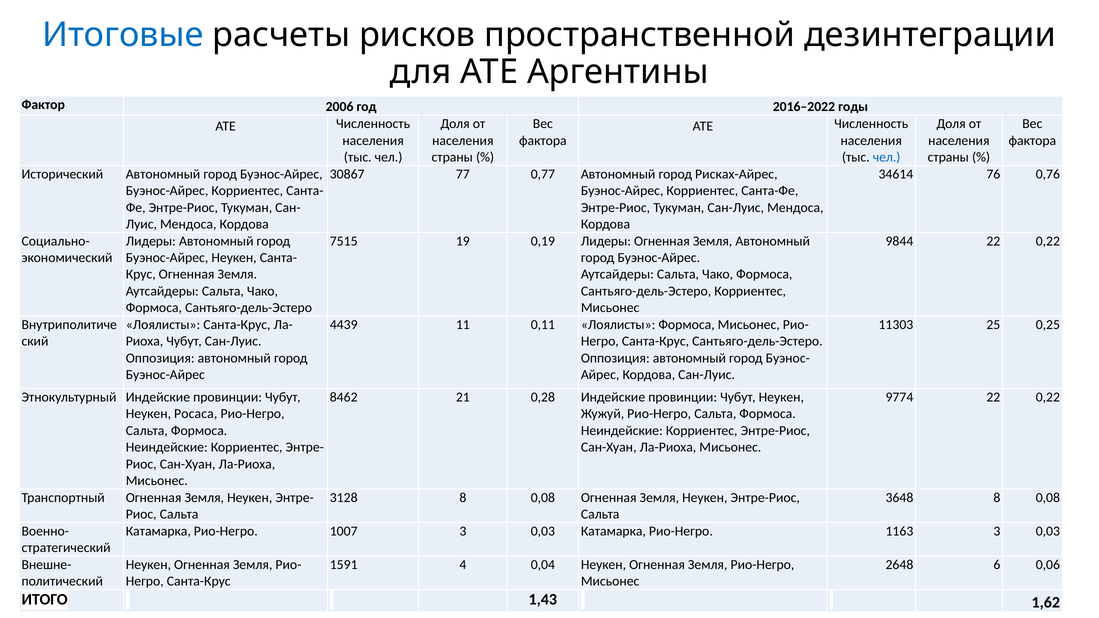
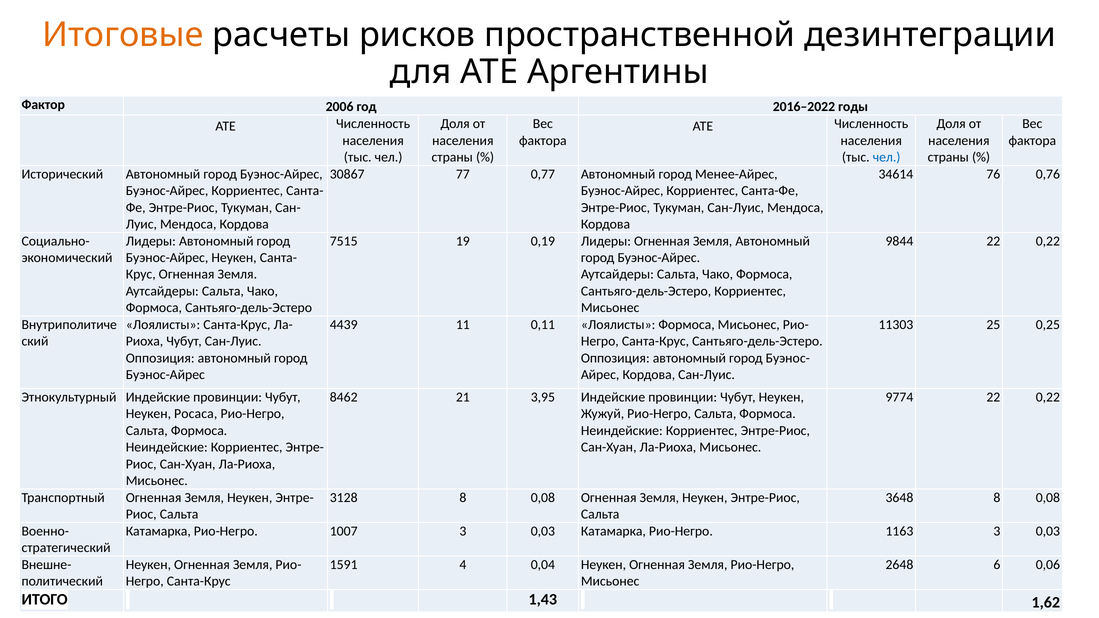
Итоговые colour: blue -> orange
Рисках-Айрес: Рисках-Айрес -> Менее-Айрес
0,28: 0,28 -> 3,95
